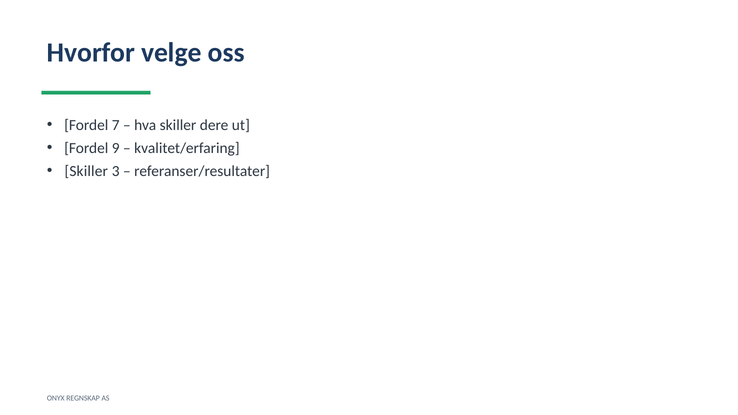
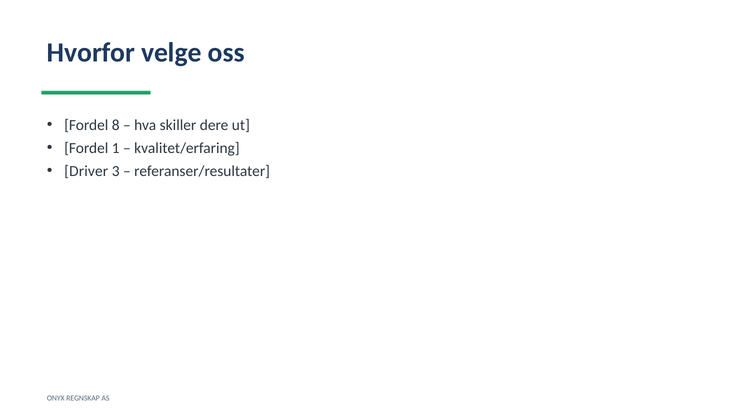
7: 7 -> 8
9: 9 -> 1
Skiller at (86, 171): Skiller -> Driver
